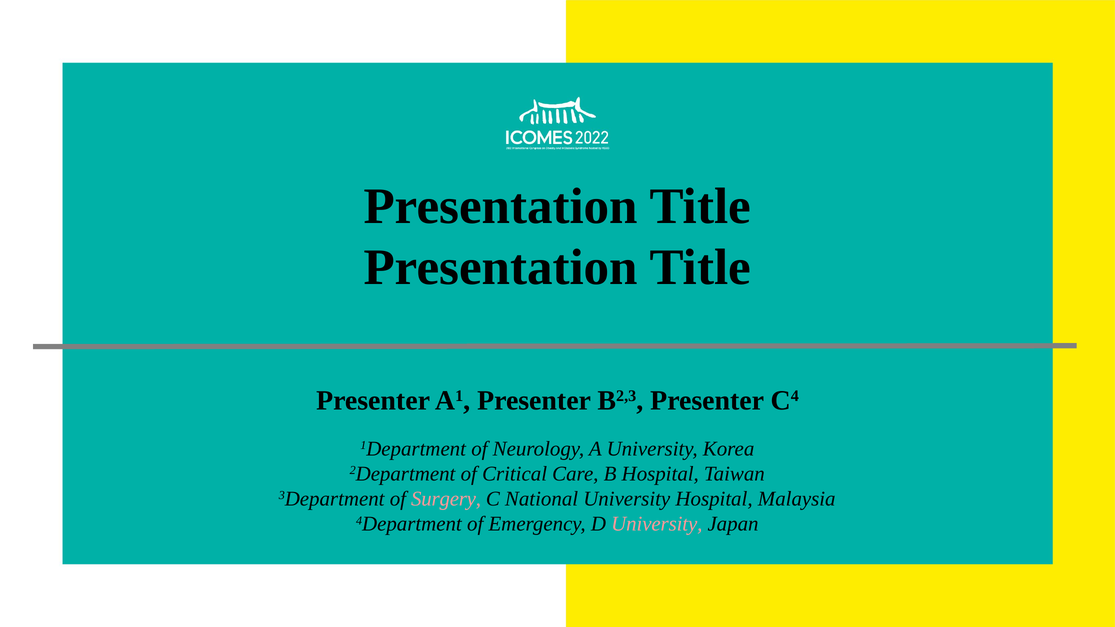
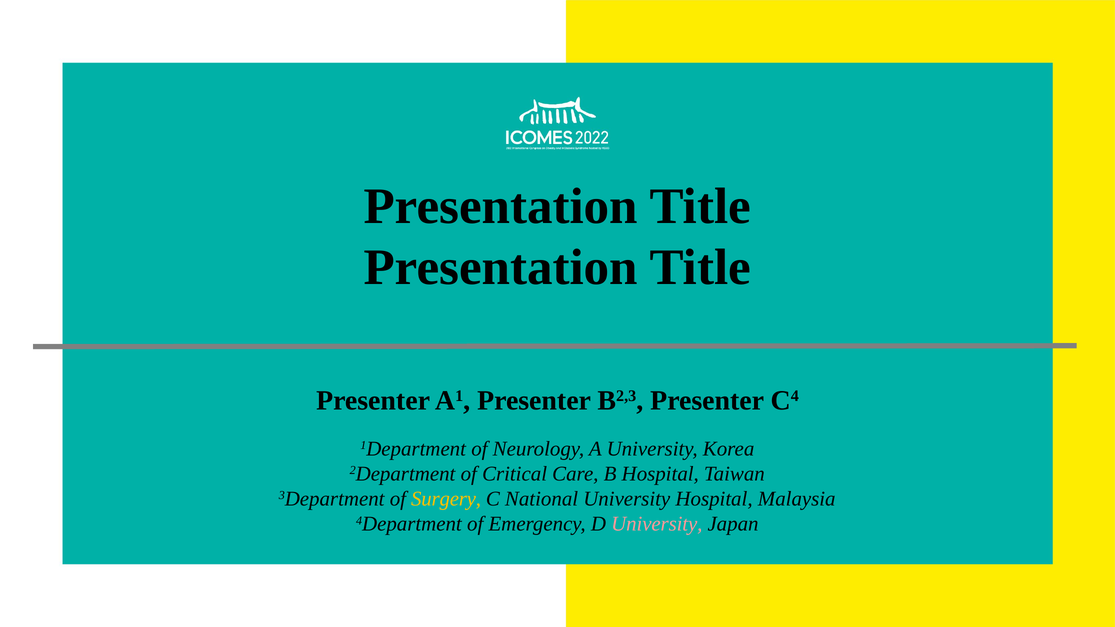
Surgery colour: pink -> yellow
